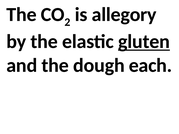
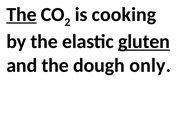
The at (21, 14) underline: none -> present
allegory: allegory -> cooking
each: each -> only
